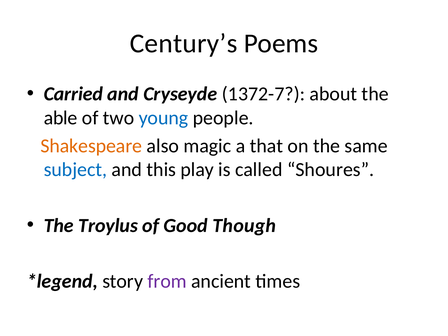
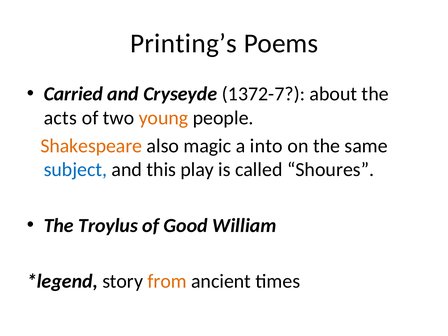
Century’s: Century’s -> Printing’s
able: able -> acts
young colour: blue -> orange
that: that -> into
Though: Though -> William
from colour: purple -> orange
